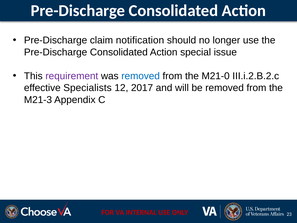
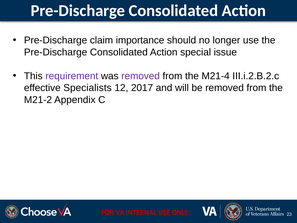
notification: notification -> importance
removed at (141, 76) colour: blue -> purple
M21-0: M21-0 -> M21-4
M21-3: M21-3 -> M21-2
